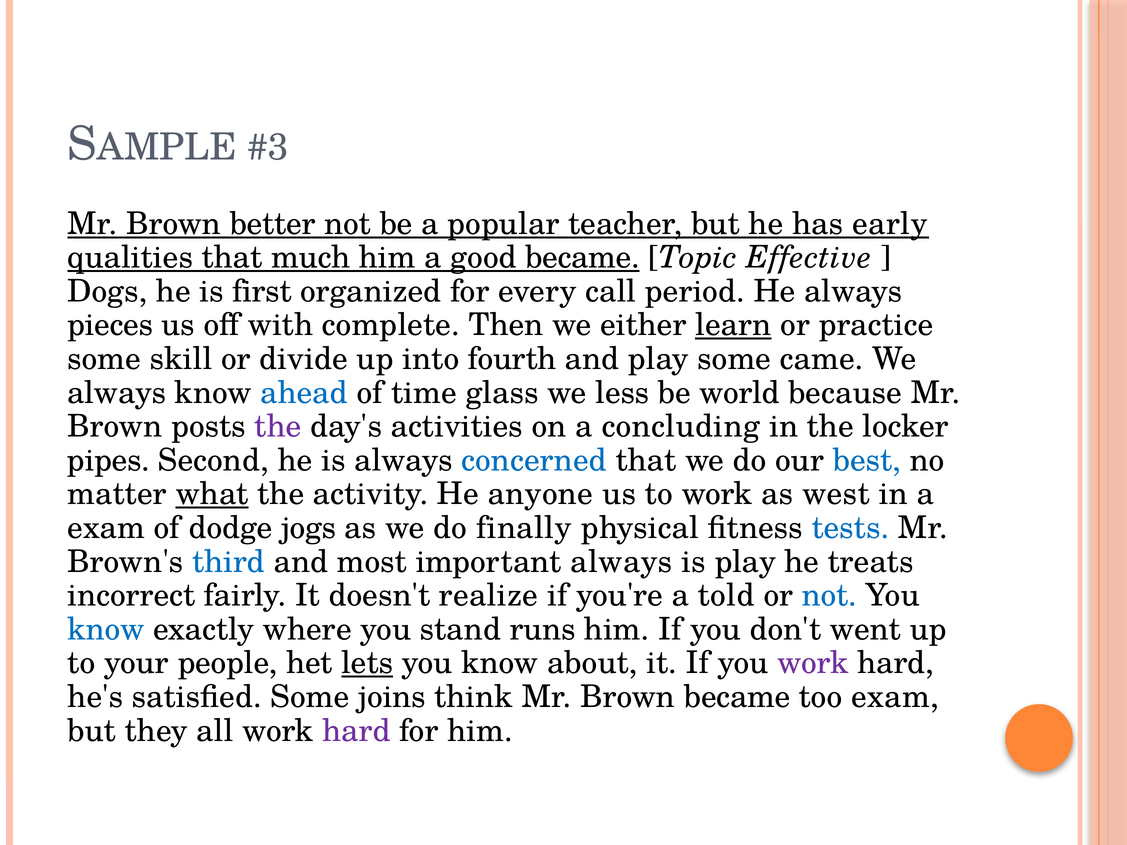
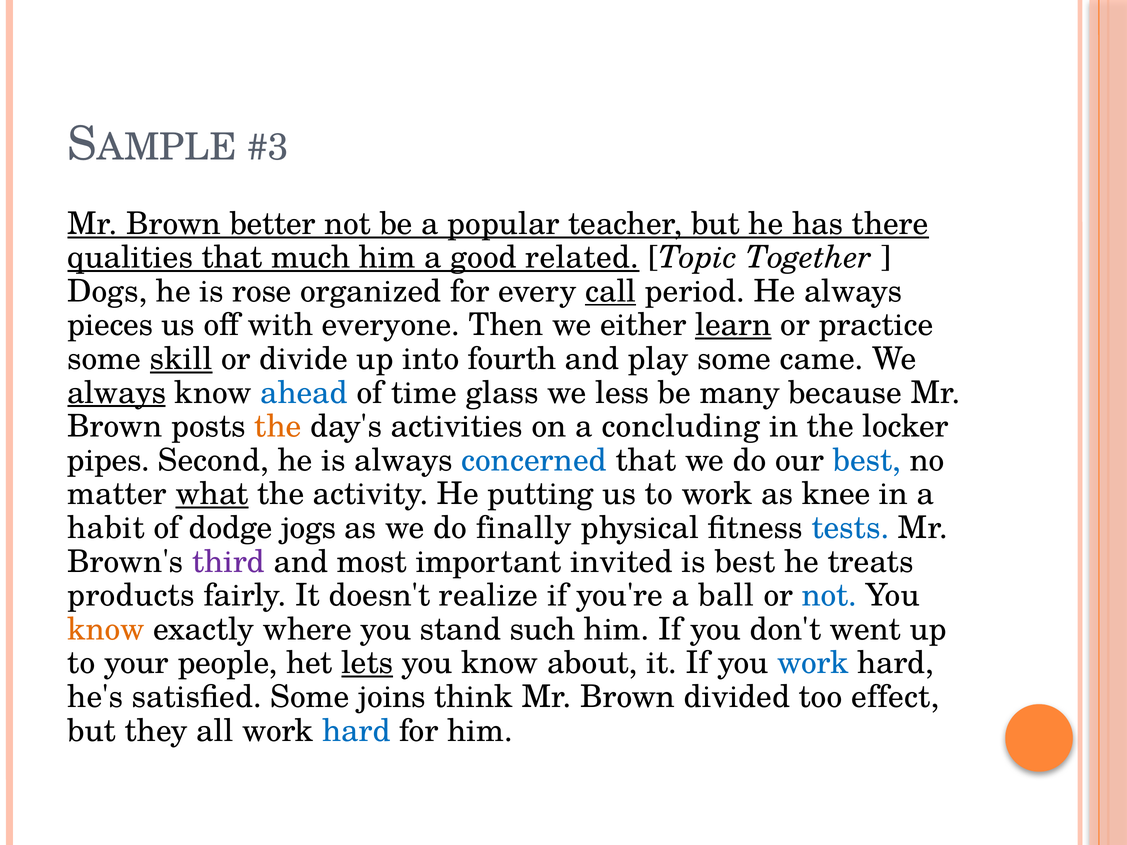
early: early -> there
good became: became -> related
Effective: Effective -> Together
first: first -> rose
call underline: none -> present
complete: complete -> everyone
skill underline: none -> present
always at (117, 393) underline: none -> present
world: world -> many
the at (278, 427) colour: purple -> orange
anyone: anyone -> putting
west: west -> knee
exam at (106, 528): exam -> habit
third colour: blue -> purple
important always: always -> invited
is play: play -> best
incorrect: incorrect -> products
told: told -> ball
know at (106, 629) colour: blue -> orange
runs: runs -> such
work at (813, 663) colour: purple -> blue
Brown became: became -> divided
too exam: exam -> effect
hard at (356, 731) colour: purple -> blue
